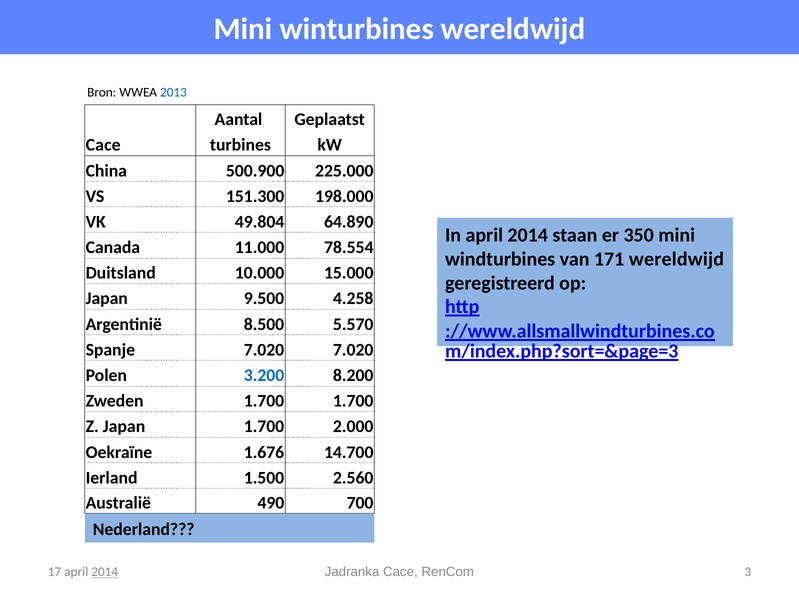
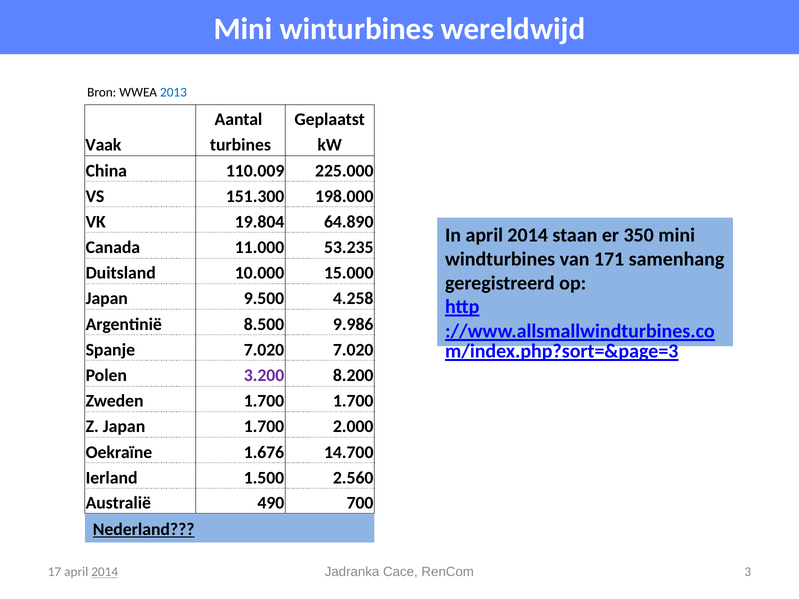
Cace at (103, 145): Cace -> Vaak
500.900: 500.900 -> 110.009
49.804: 49.804 -> 19.804
78.554: 78.554 -> 53.235
171 wereldwijd: wereldwijd -> samenhang
5.570: 5.570 -> 9.986
3.200 colour: blue -> purple
Nederland underline: none -> present
